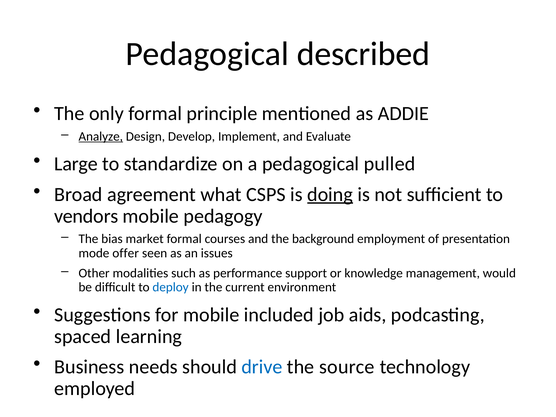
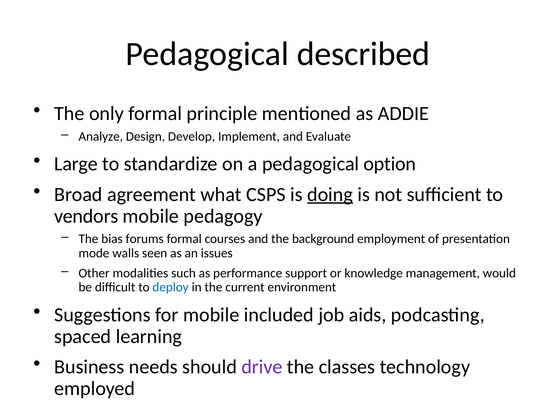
Analyze underline: present -> none
pulled: pulled -> option
market: market -> forums
offer: offer -> walls
drive colour: blue -> purple
source: source -> classes
